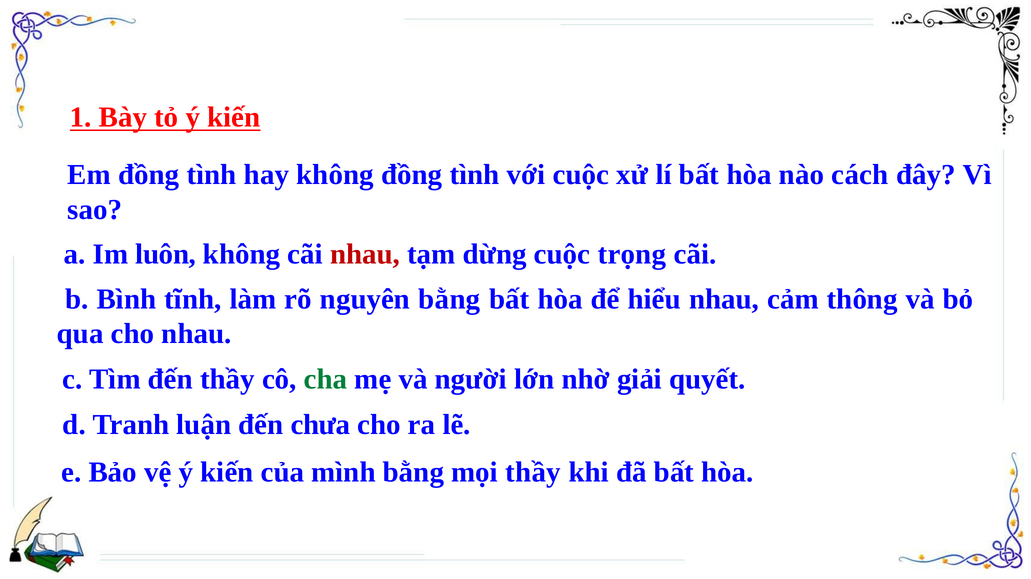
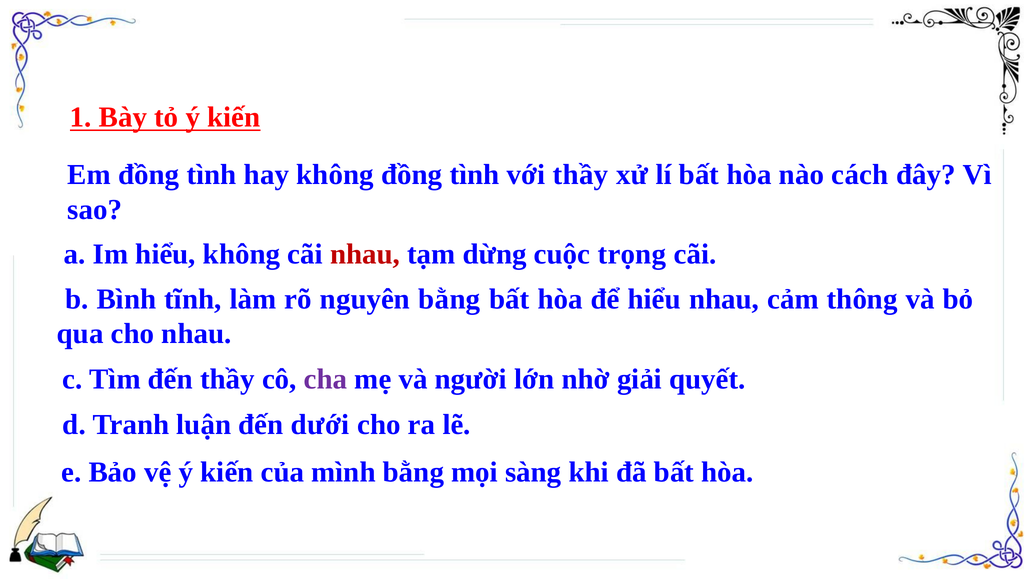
với cuộc: cuộc -> thầy
Im luôn: luôn -> hiểu
cha colour: green -> purple
chưa: chưa -> dưới
mọi thầy: thầy -> sàng
